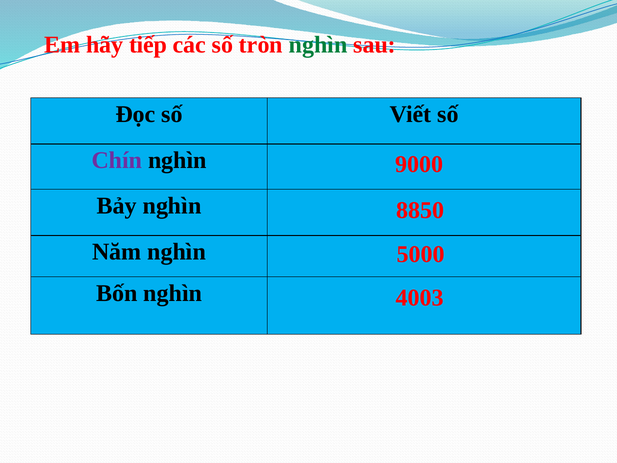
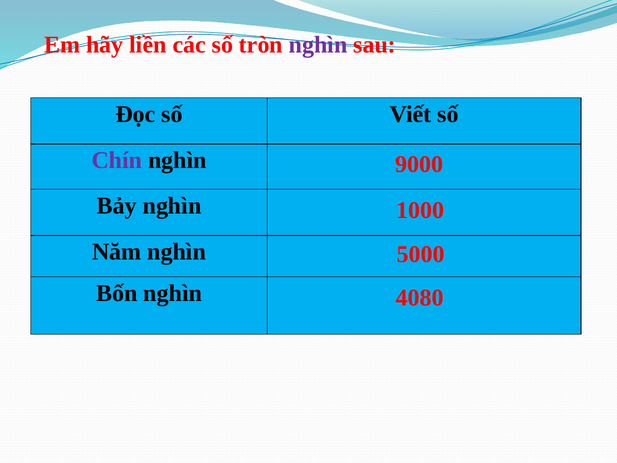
tiếp: tiếp -> liền
nghìn at (318, 45) colour: green -> purple
8850: 8850 -> 1000
4003: 4003 -> 4080
